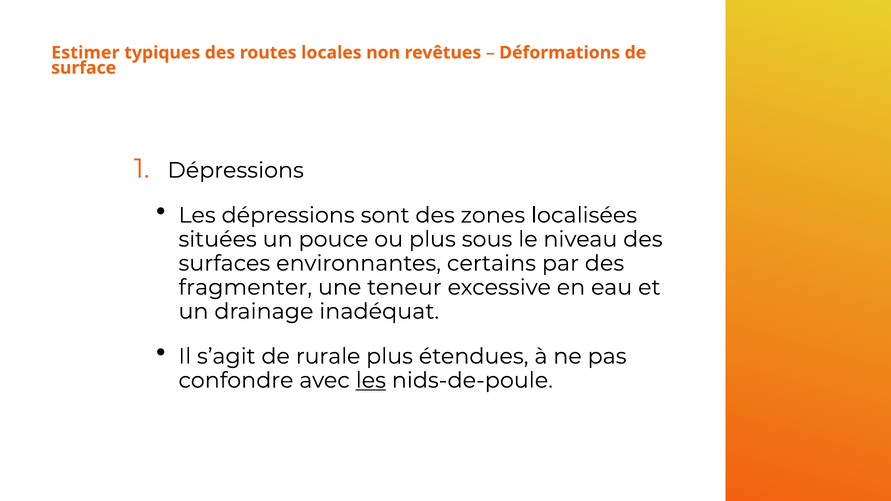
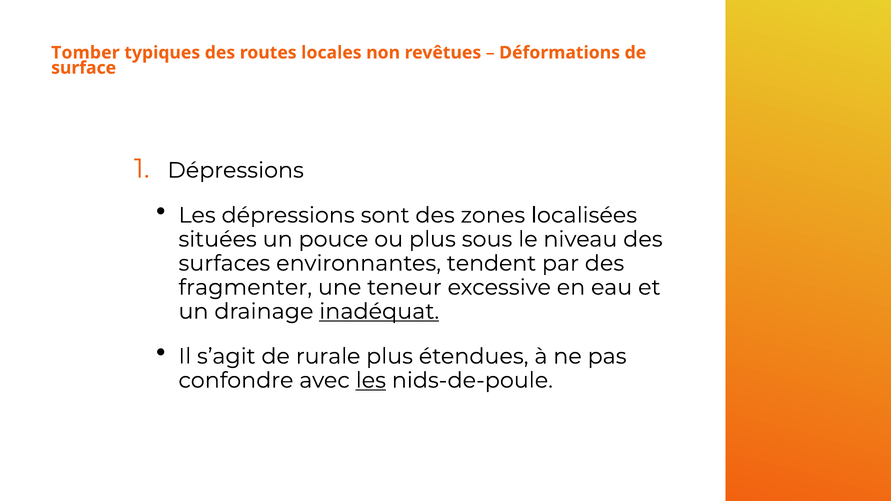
Estimer: Estimer -> Tomber
certains: certains -> tendent
inadéquat underline: none -> present
